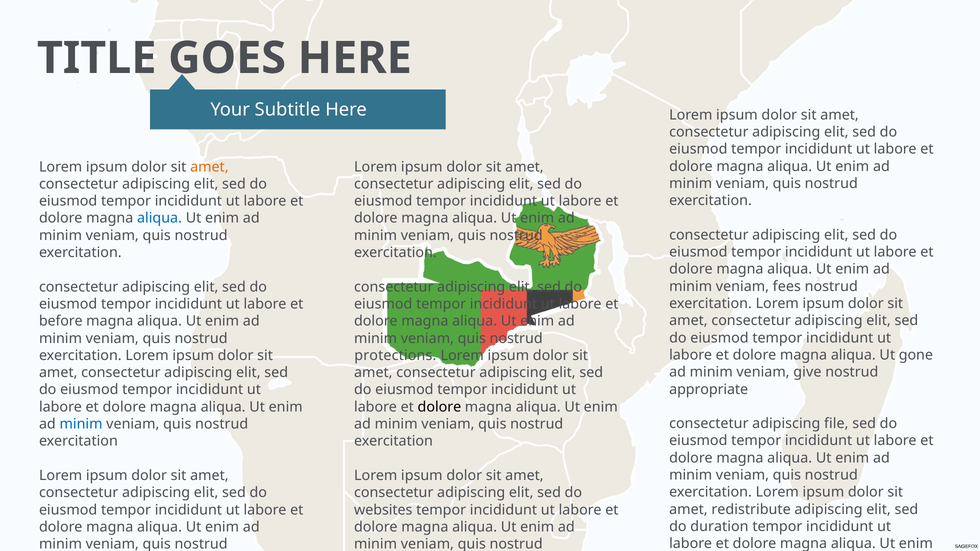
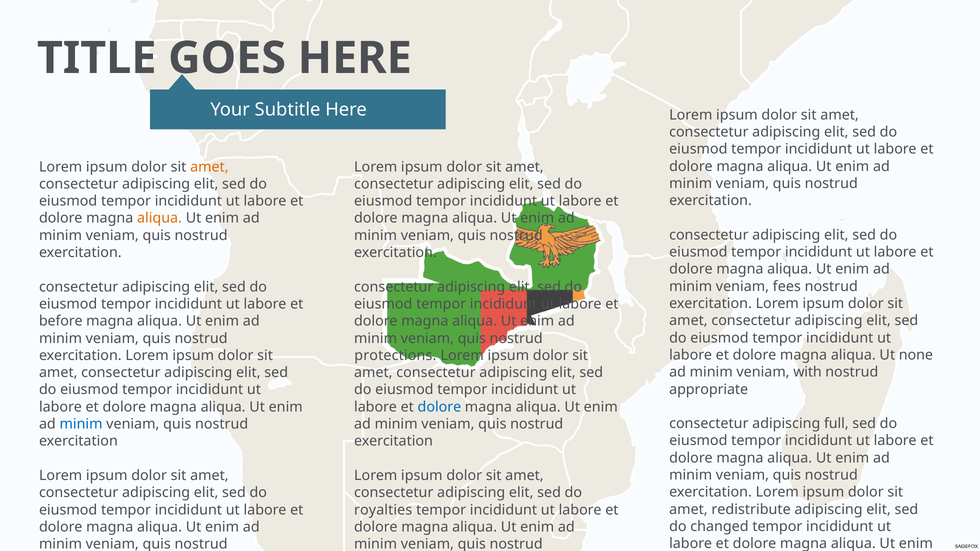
aliqua at (160, 218) colour: blue -> orange
gone: gone -> none
give: give -> with
dolore at (439, 407) colour: black -> blue
file: file -> full
websites: websites -> royalties
duration: duration -> changed
